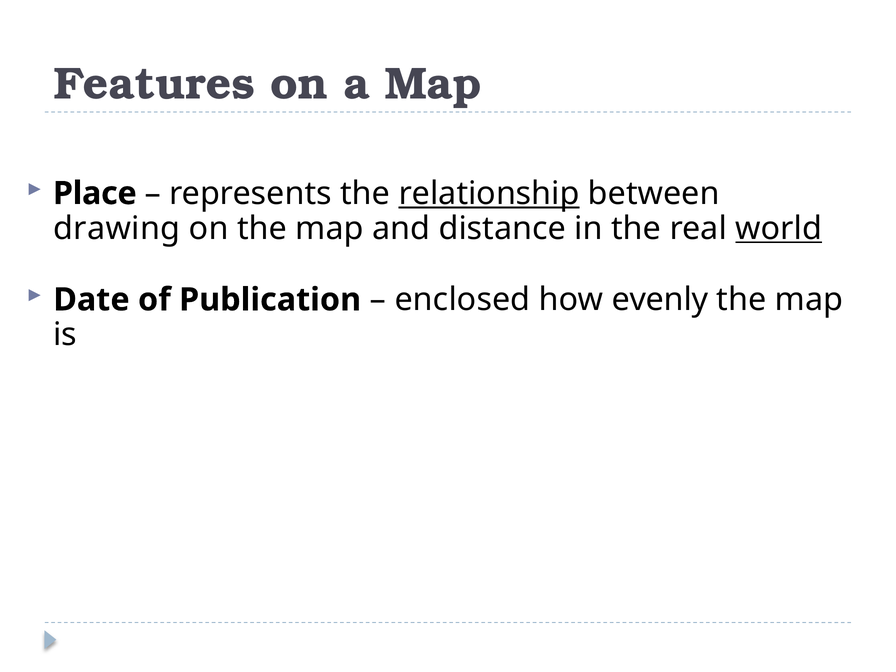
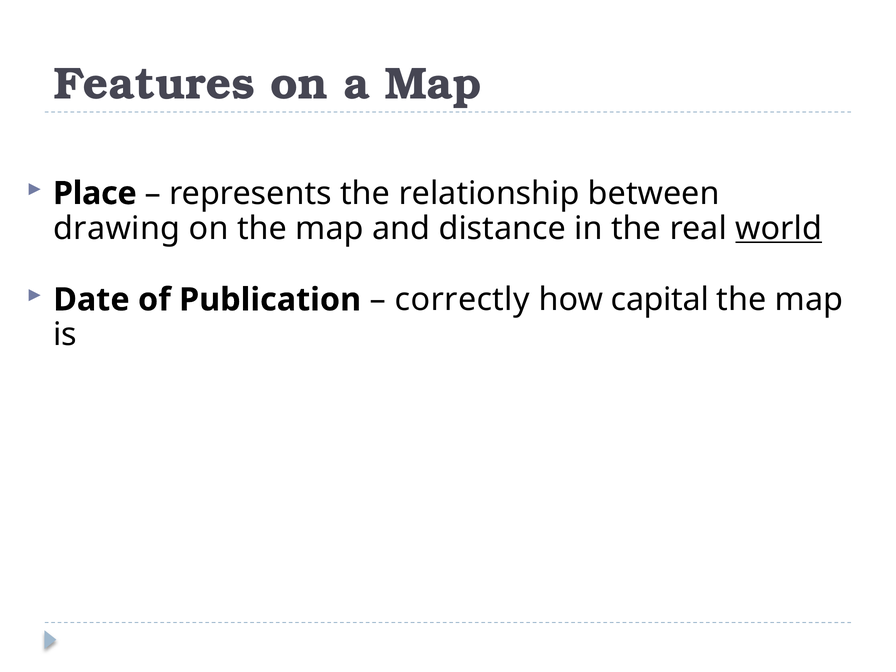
relationship underline: present -> none
enclosed: enclosed -> correctly
evenly: evenly -> capital
